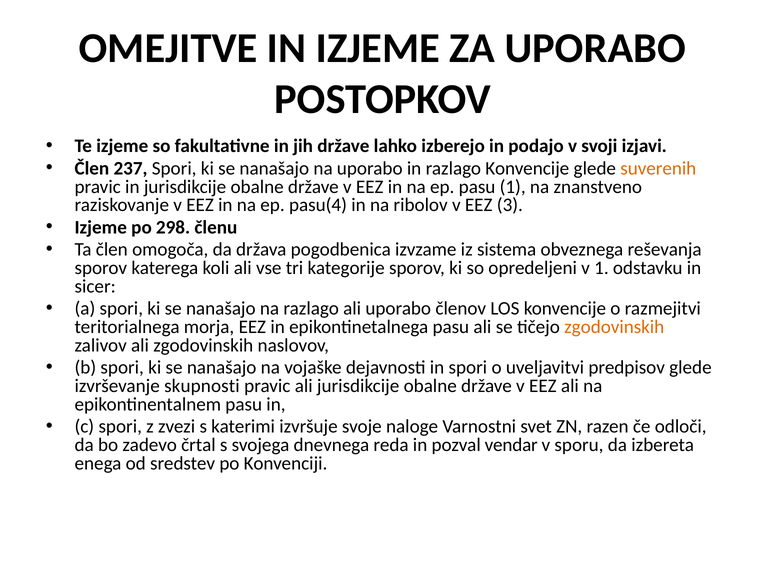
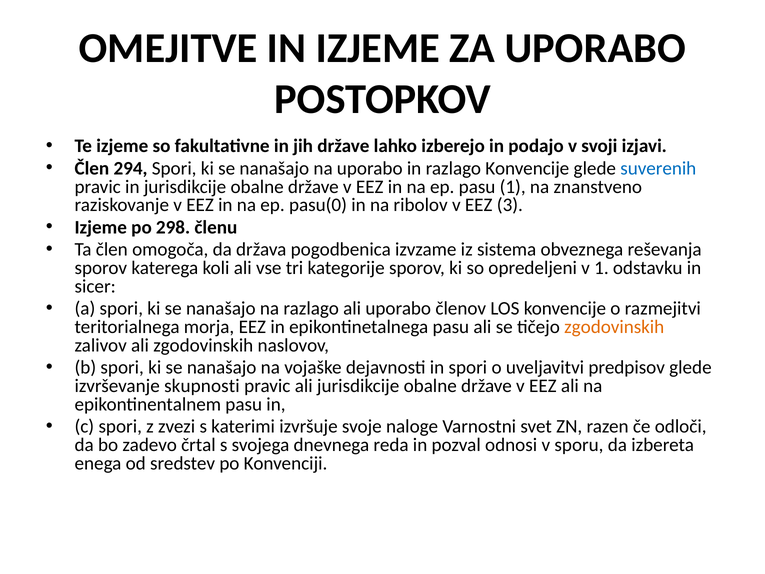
237: 237 -> 294
suverenih colour: orange -> blue
pasu(4: pasu(4 -> pasu(0
vendar: vendar -> odnosi
